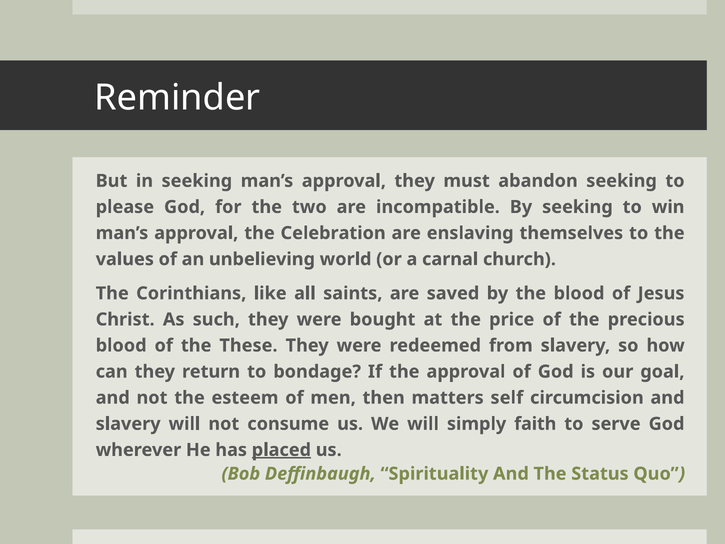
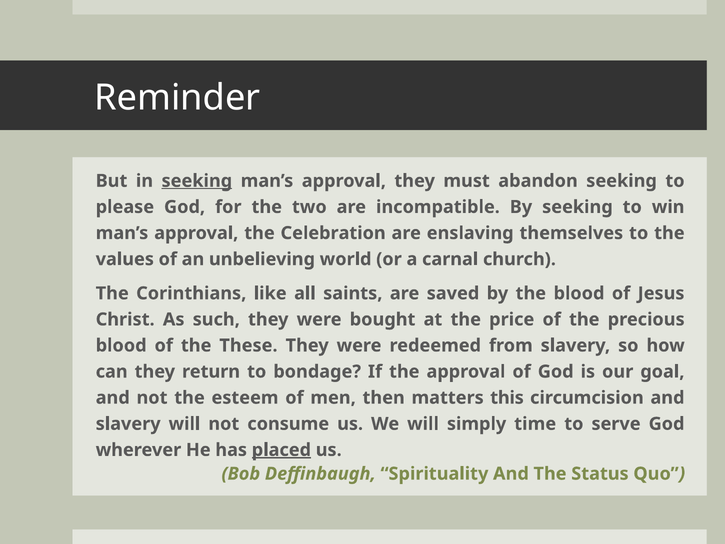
seeking at (197, 181) underline: none -> present
self: self -> this
faith: faith -> time
